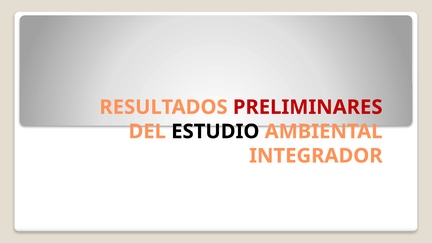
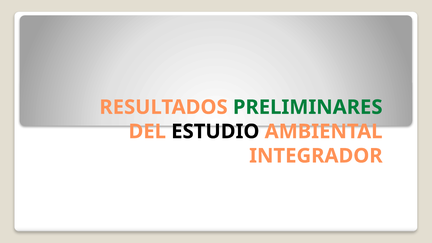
PRELIMINARES colour: red -> green
